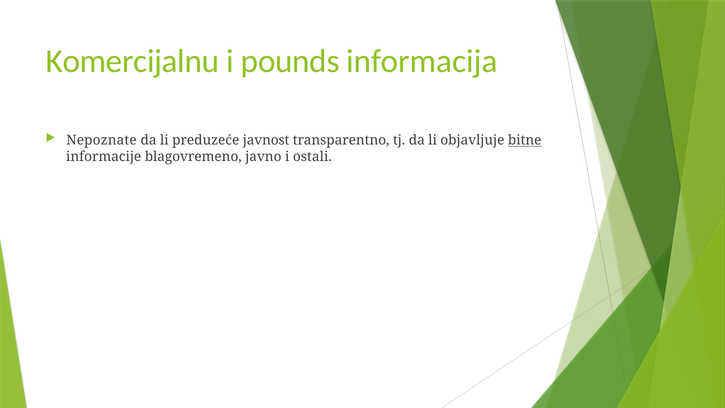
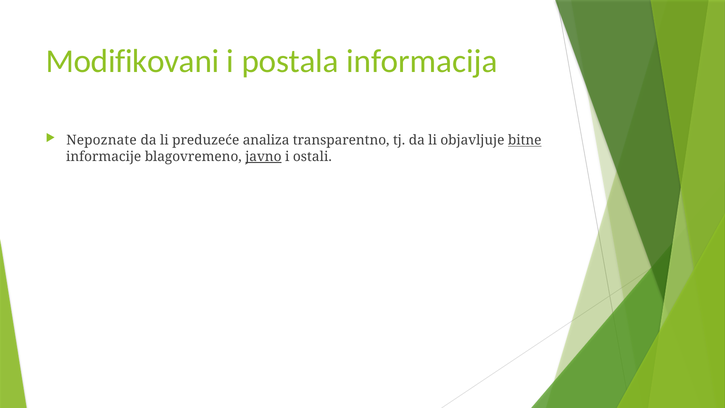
Komercijalnu: Komercijalnu -> Modifikovani
pounds: pounds -> postala
javnost: javnost -> analiza
javno underline: none -> present
